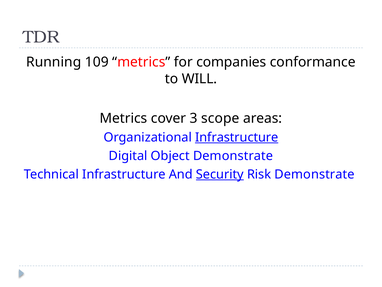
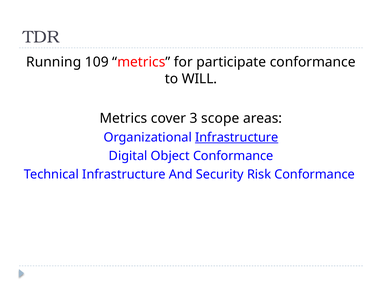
companies: companies -> participate
Object Demonstrate: Demonstrate -> Conformance
Security underline: present -> none
Risk Demonstrate: Demonstrate -> Conformance
